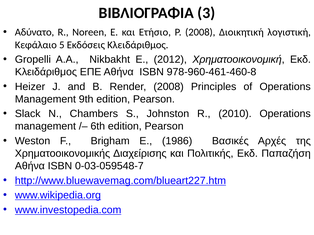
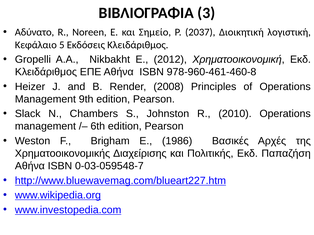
Ετήσιο: Ετήσιο -> Σημείο
P 2008: 2008 -> 2037
